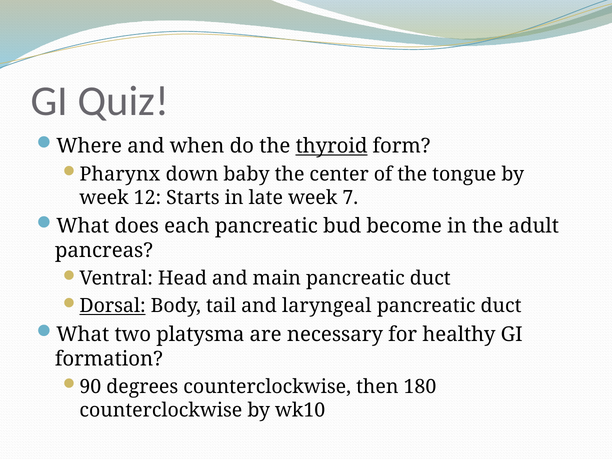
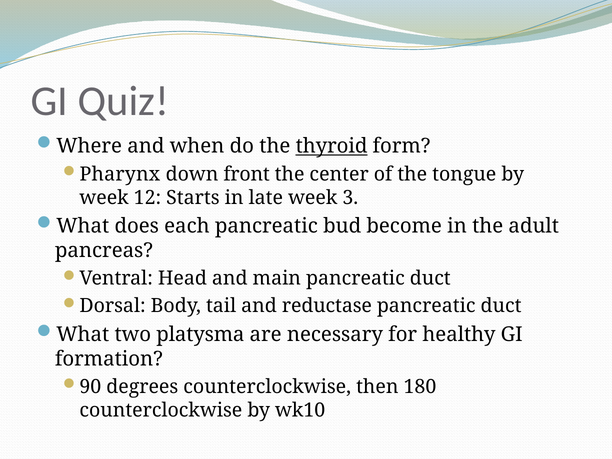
baby: baby -> front
7: 7 -> 3
Dorsal underline: present -> none
laryngeal: laryngeal -> reductase
